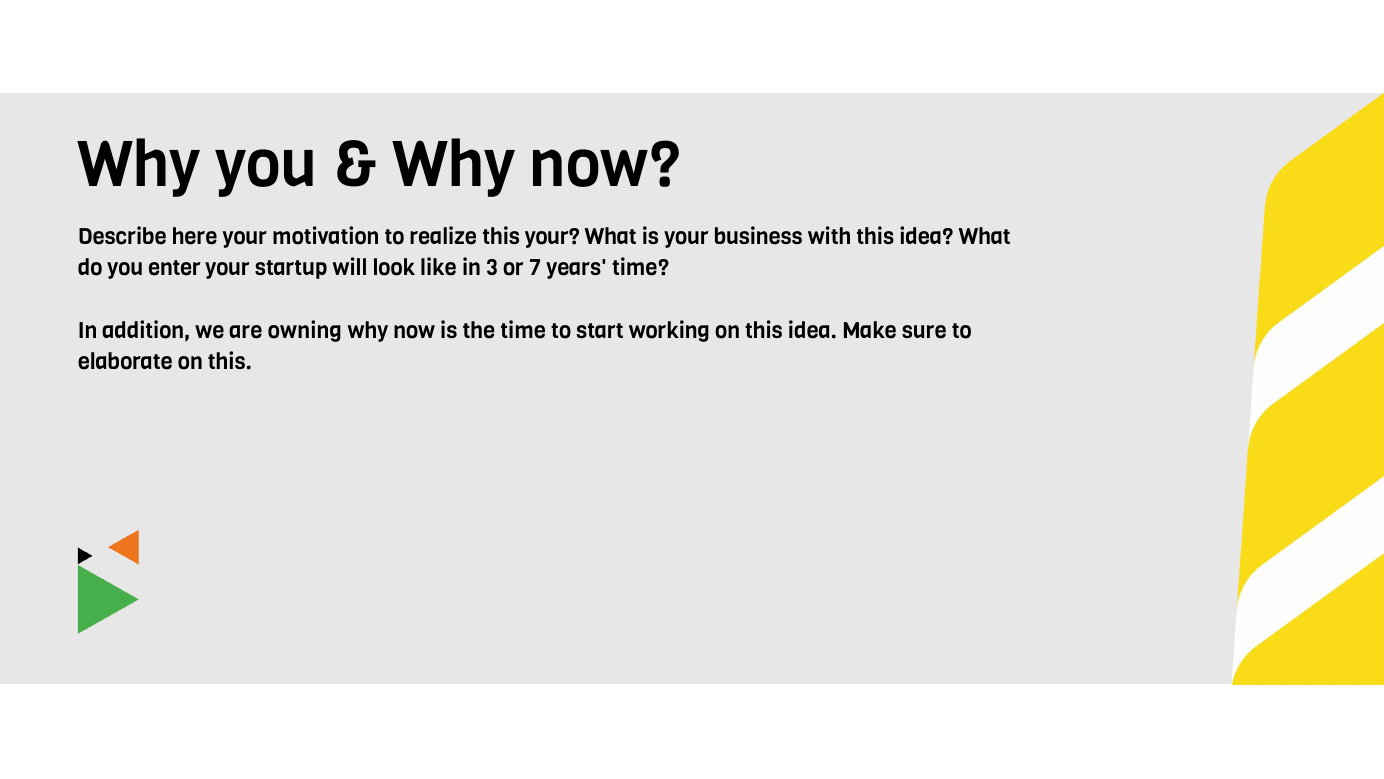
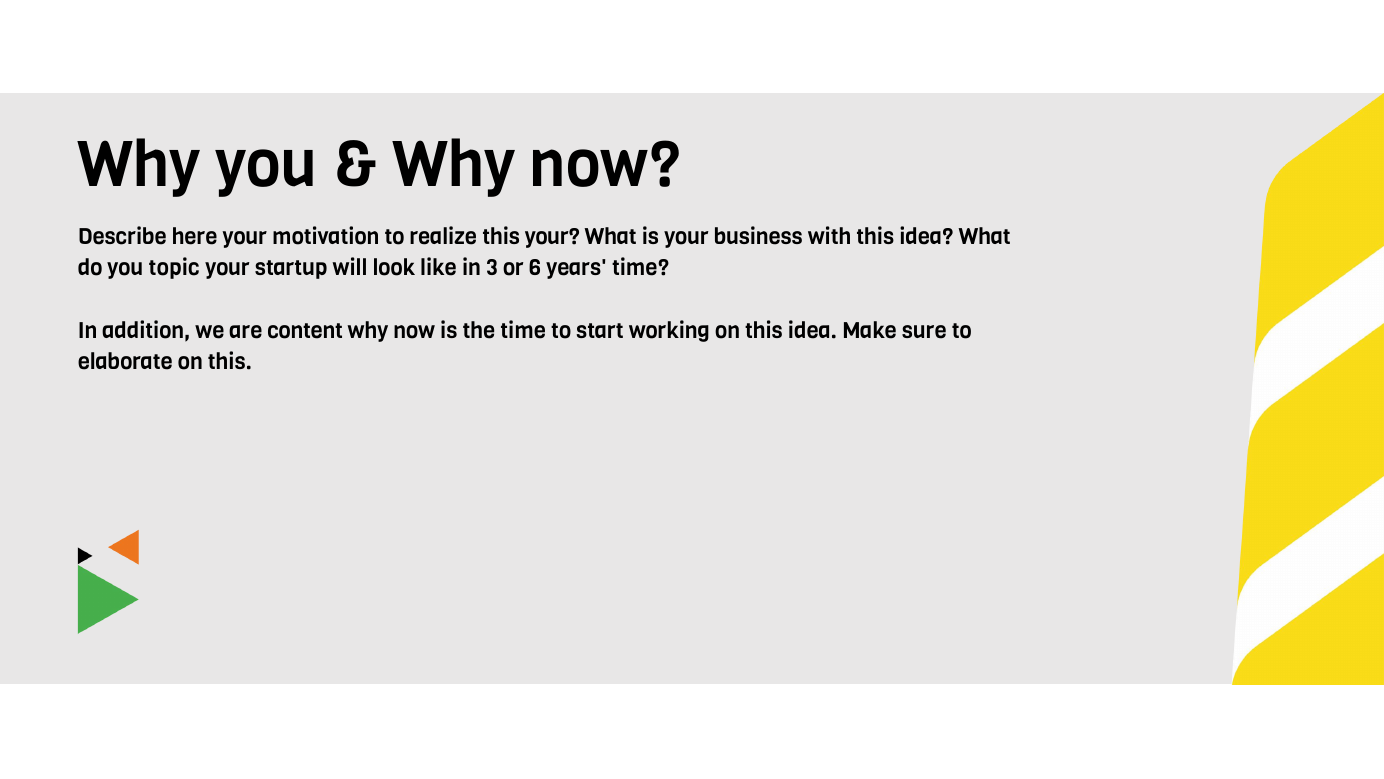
enter: enter -> topic
7: 7 -> 6
owning: owning -> content
